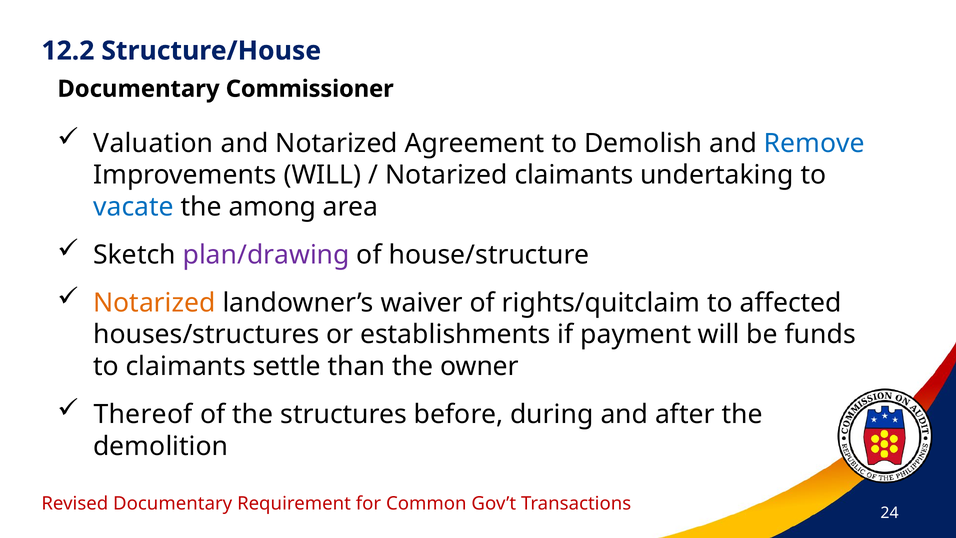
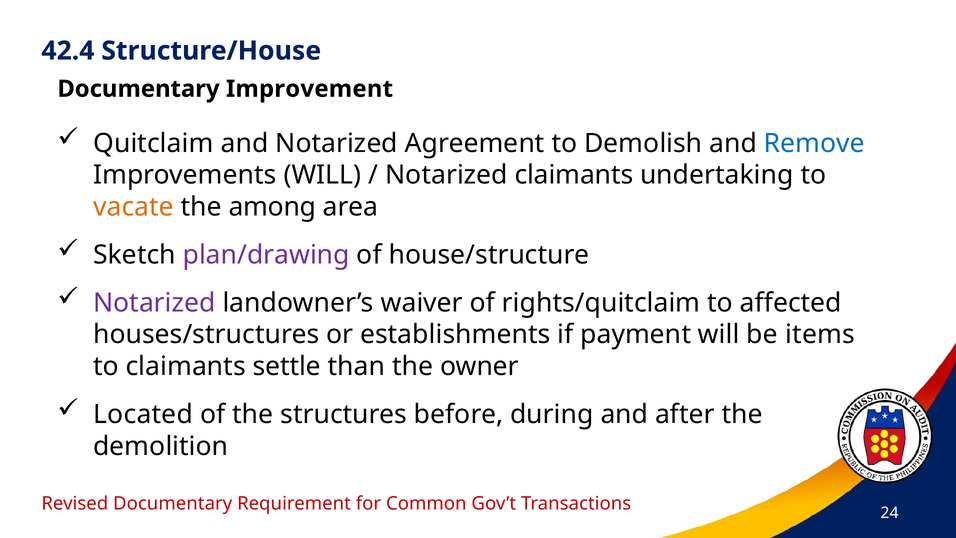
12.2: 12.2 -> 42.4
Commissioner: Commissioner -> Improvement
Valuation: Valuation -> Quitclaim
vacate colour: blue -> orange
Notarized at (154, 303) colour: orange -> purple
funds: funds -> items
Thereof: Thereof -> Located
